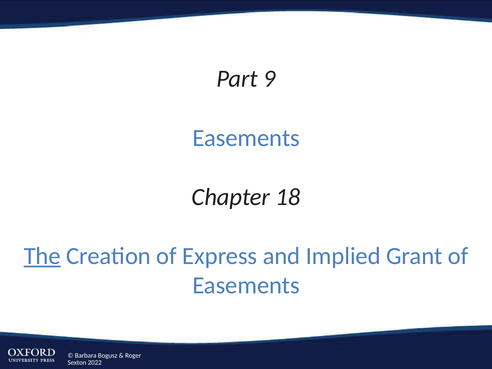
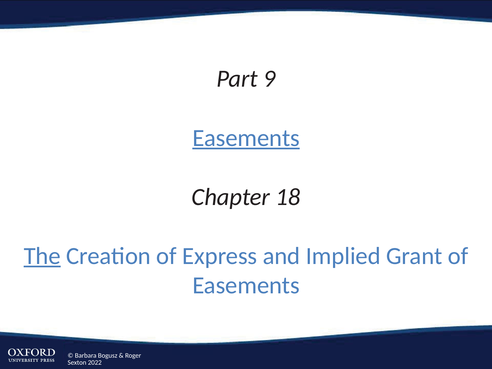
Easements at (246, 138) underline: none -> present
